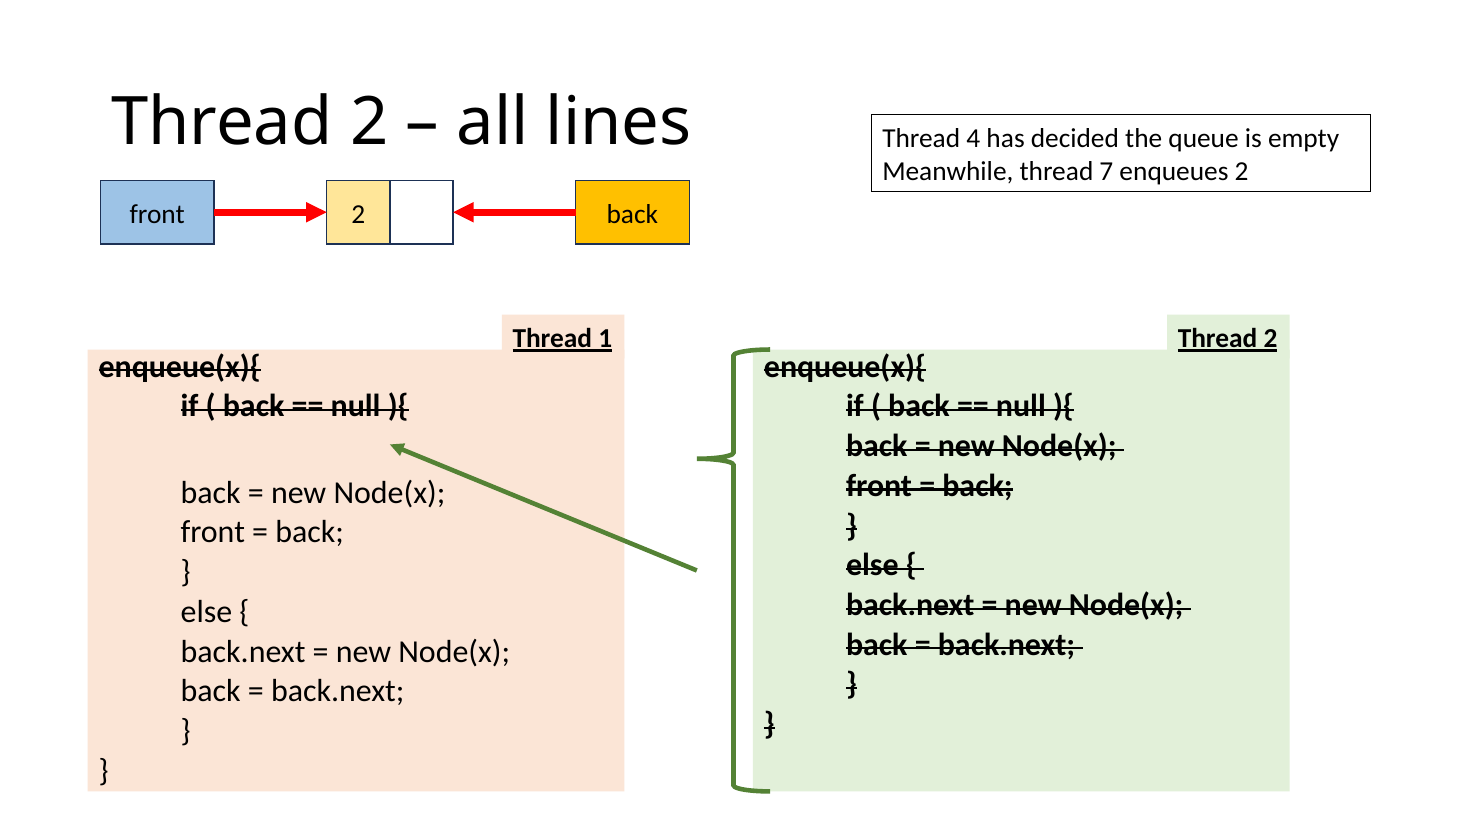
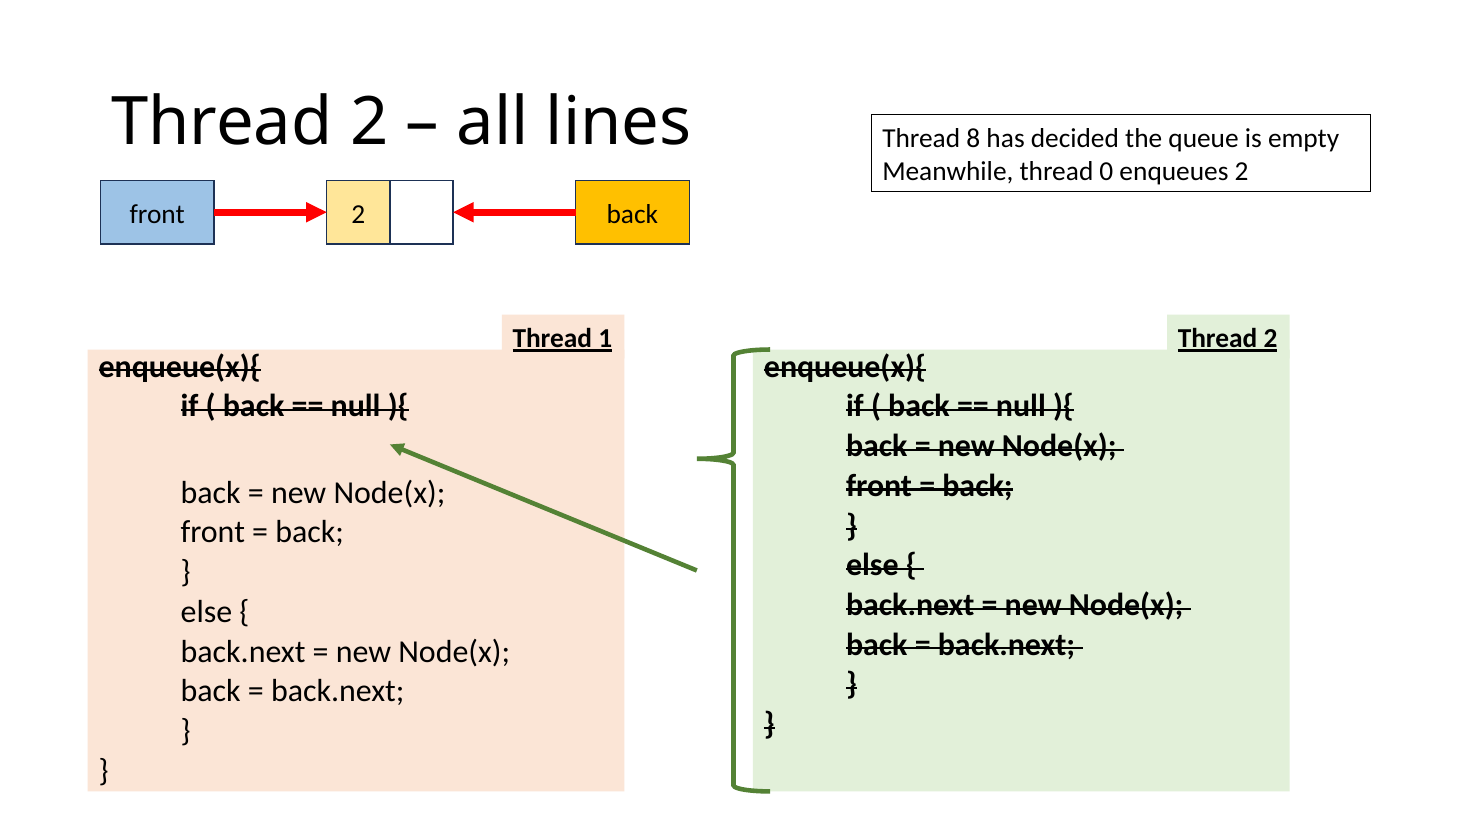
4: 4 -> 8
7: 7 -> 0
